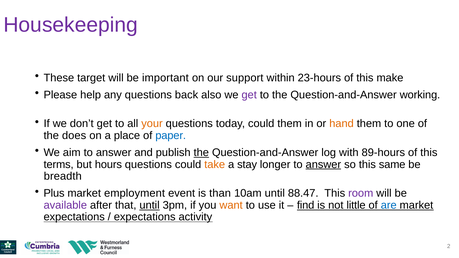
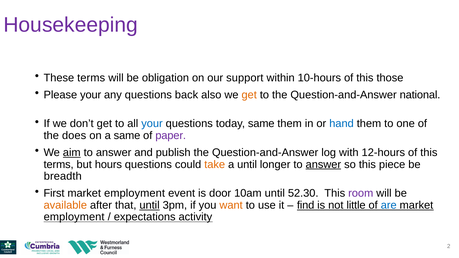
These target: target -> terms
important: important -> obligation
23-hours: 23-hours -> 10-hours
make: make -> those
Please help: help -> your
get at (249, 95) colour: purple -> orange
working: working -> national
your at (152, 124) colour: orange -> blue
today could: could -> same
hand colour: orange -> blue
a place: place -> same
paper colour: blue -> purple
aim underline: none -> present
the at (201, 153) underline: present -> none
89-hours: 89-hours -> 12-hours
a stay: stay -> until
same: same -> piece
Plus: Plus -> First
than: than -> door
88.47: 88.47 -> 52.30
available colour: purple -> orange
expectations at (74, 217): expectations -> employment
